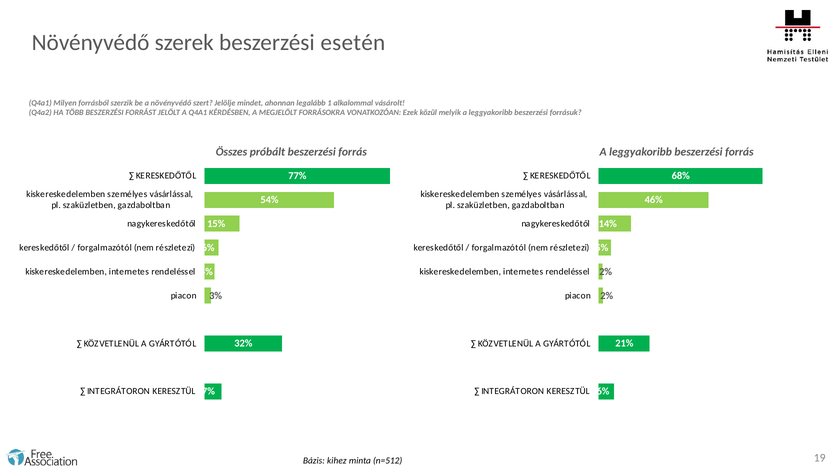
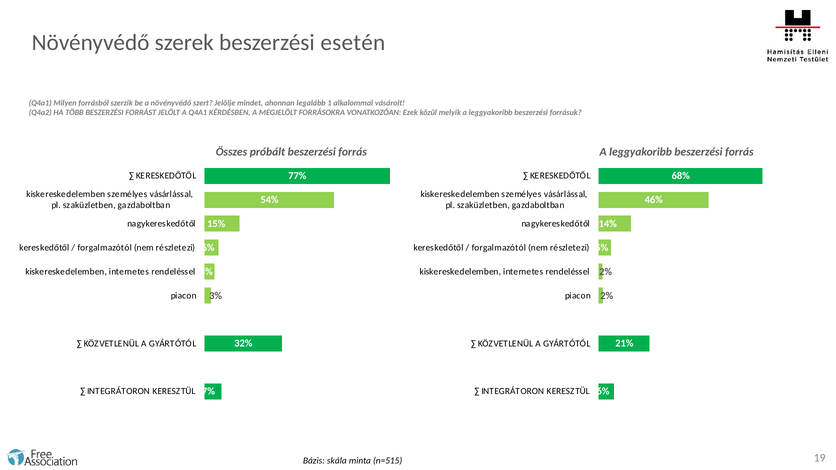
kihez: kihez -> skála
n=512: n=512 -> n=515
